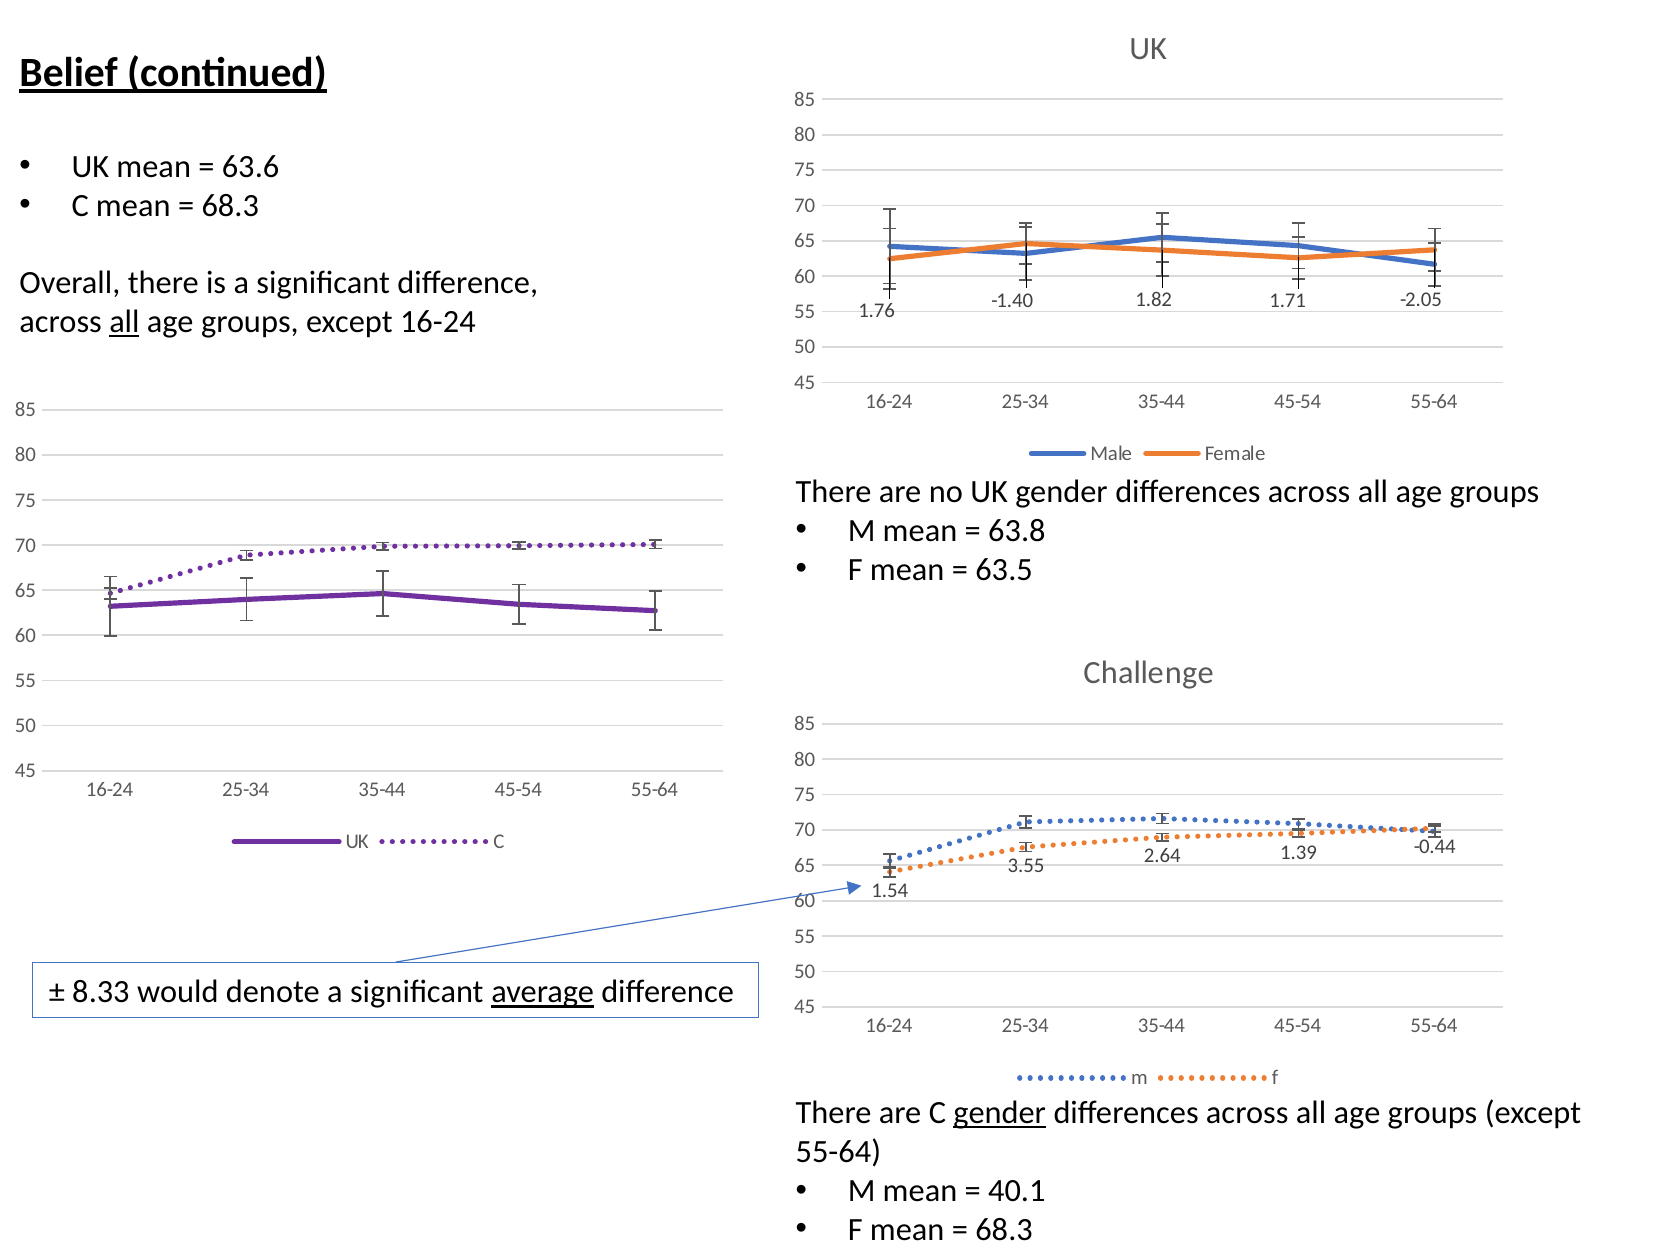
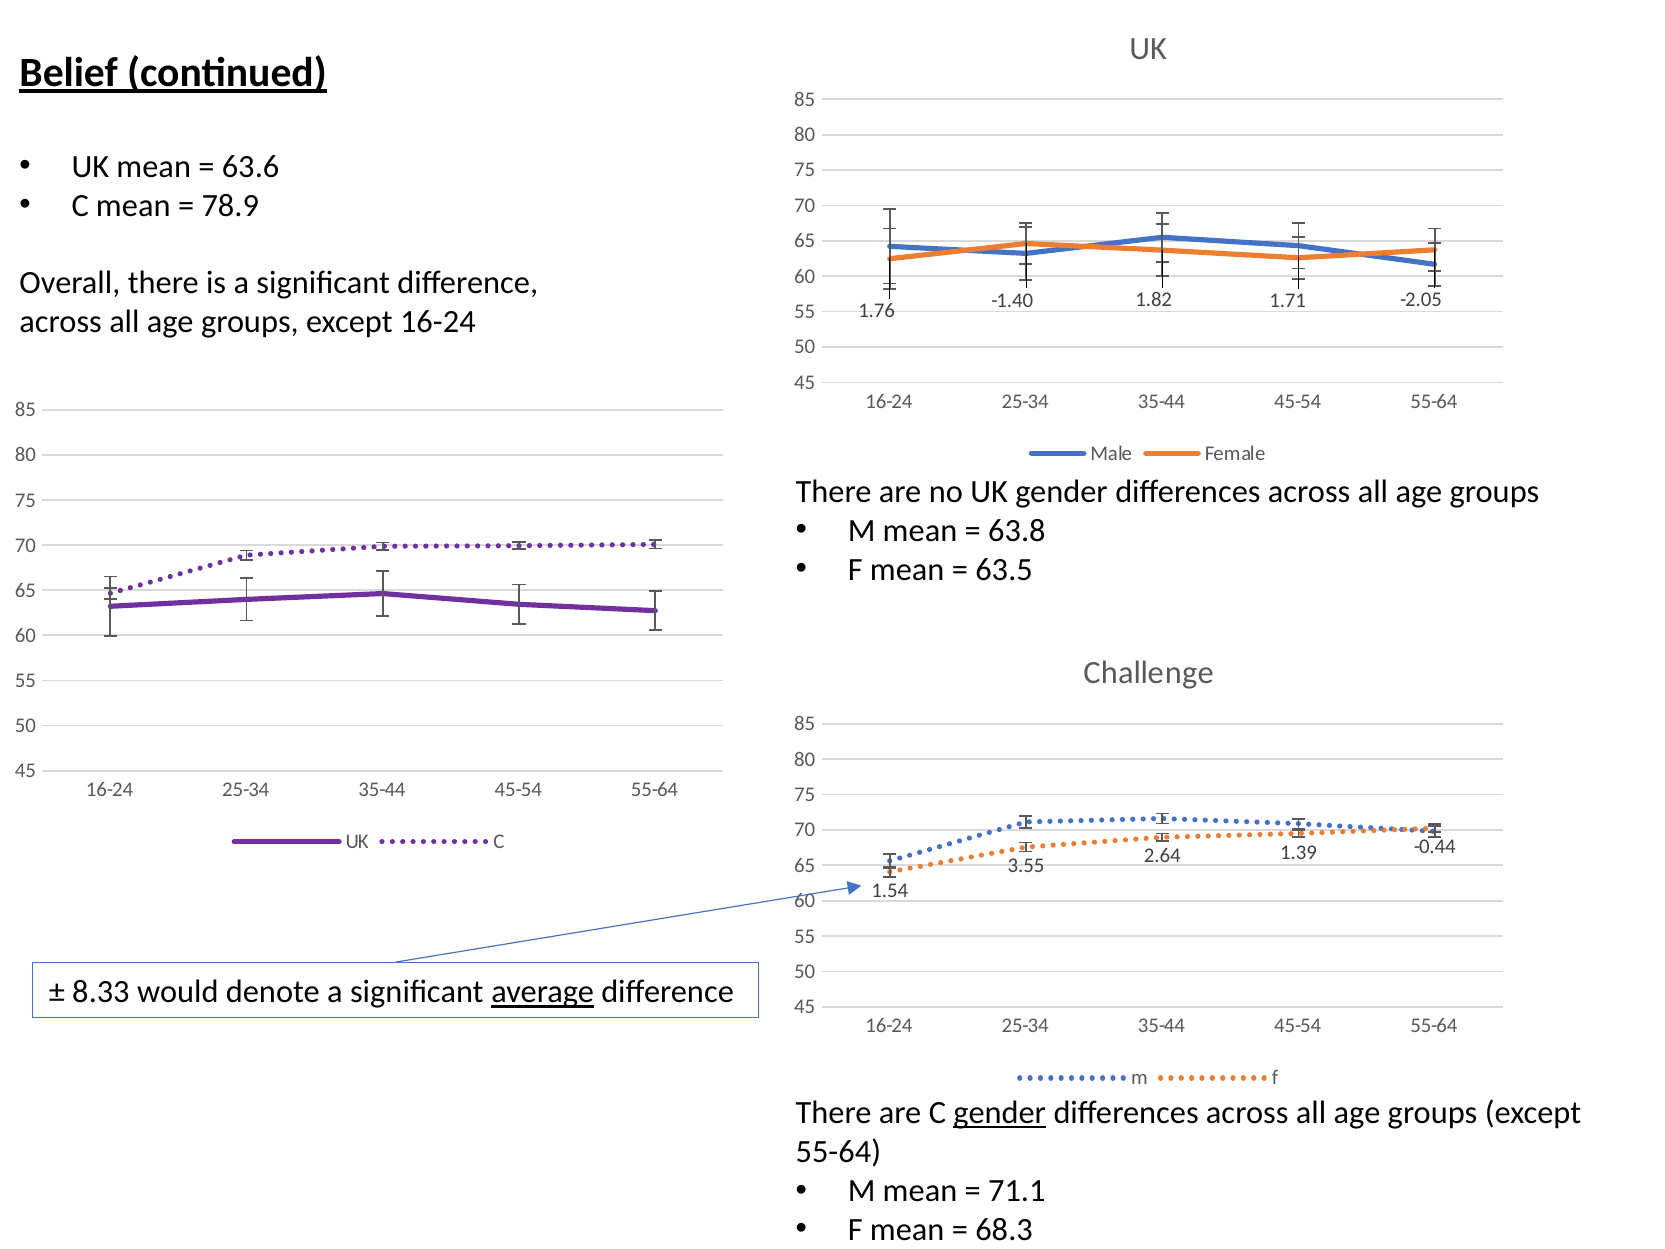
68.3 at (230, 205): 68.3 -> 78.9
all at (124, 322) underline: present -> none
40.1: 40.1 -> 71.1
